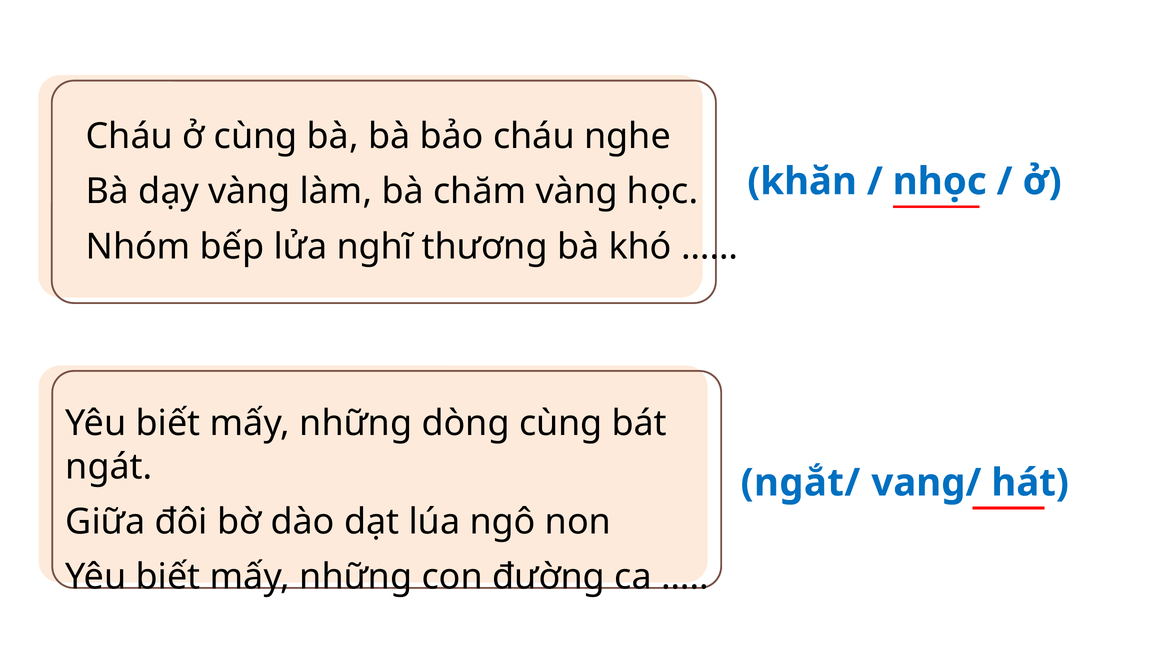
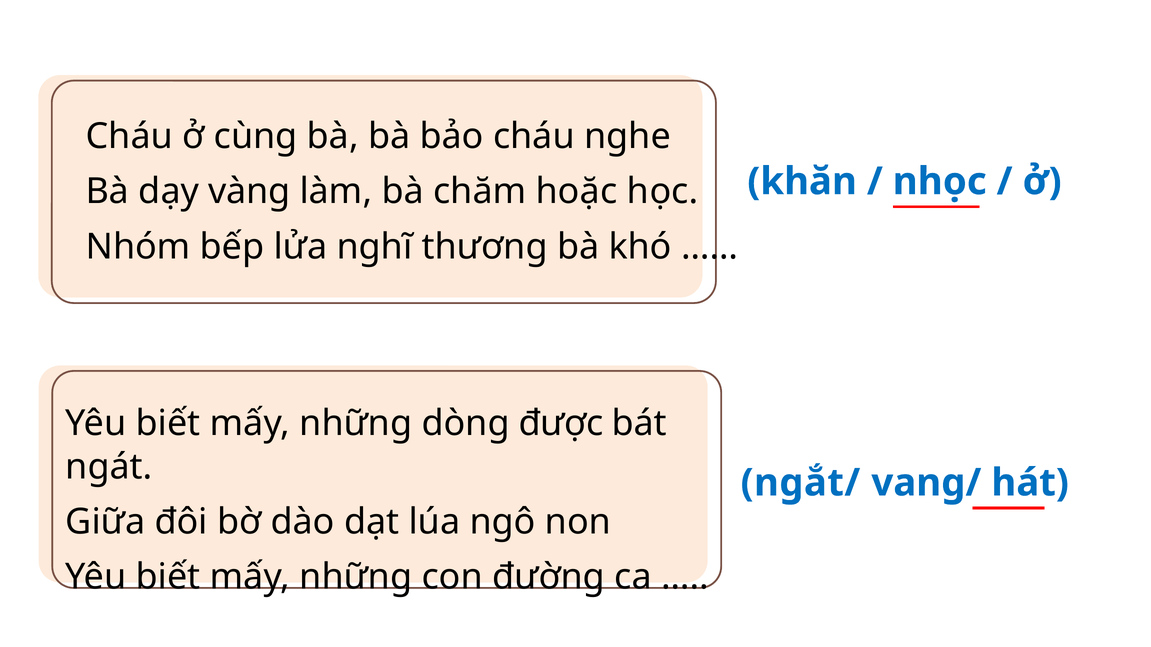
chăm vàng: vàng -> hoặc
dòng cùng: cùng -> được
